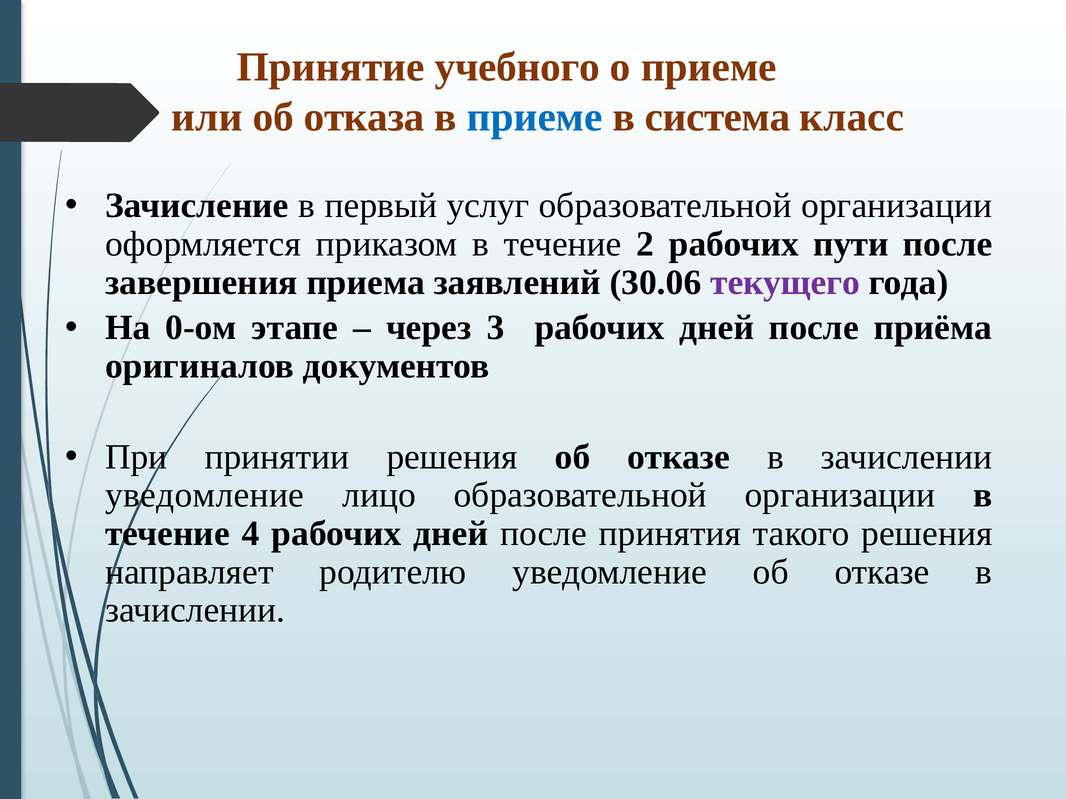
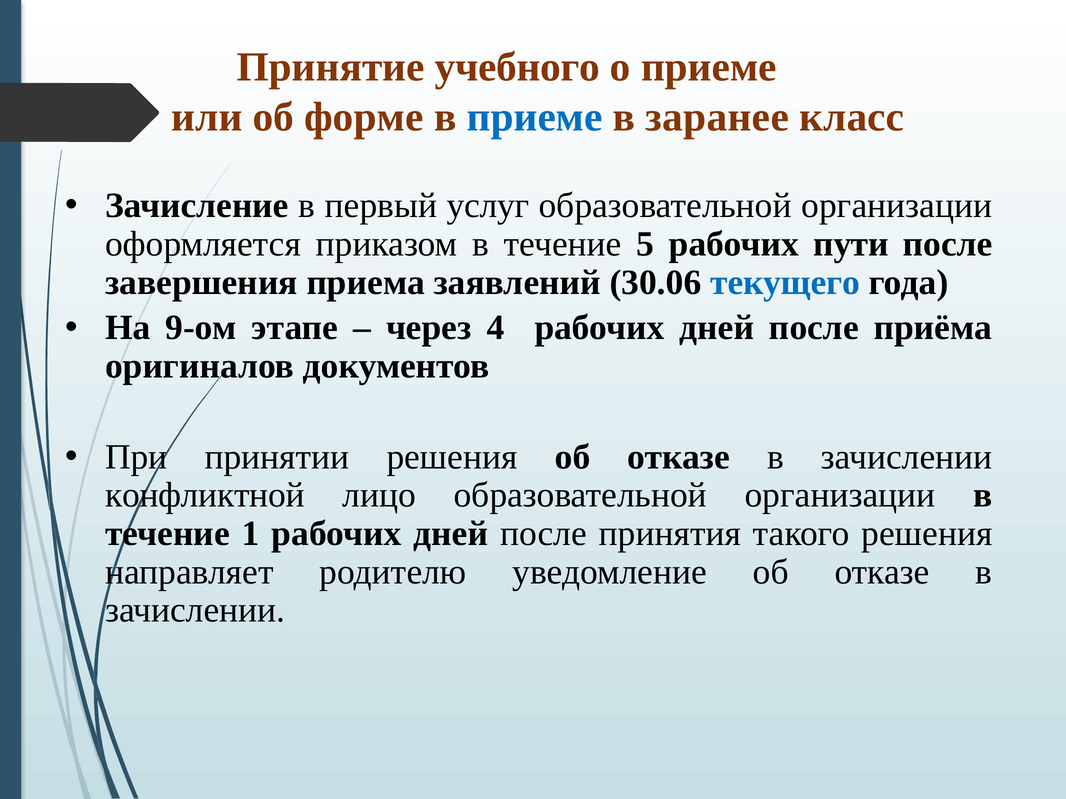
отказа: отказа -> форме
система: система -> заранее
2: 2 -> 5
текущего colour: purple -> blue
0-ом: 0-ом -> 9-ом
3: 3 -> 4
уведомление at (205, 496): уведомление -> конфликтной
4: 4 -> 1
